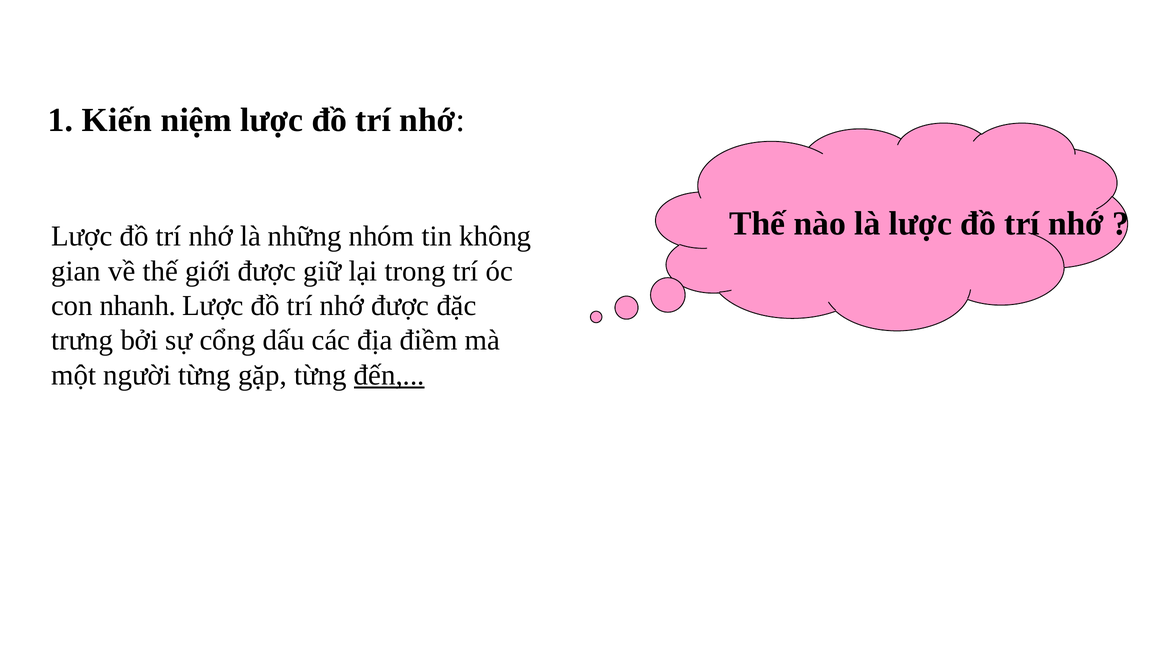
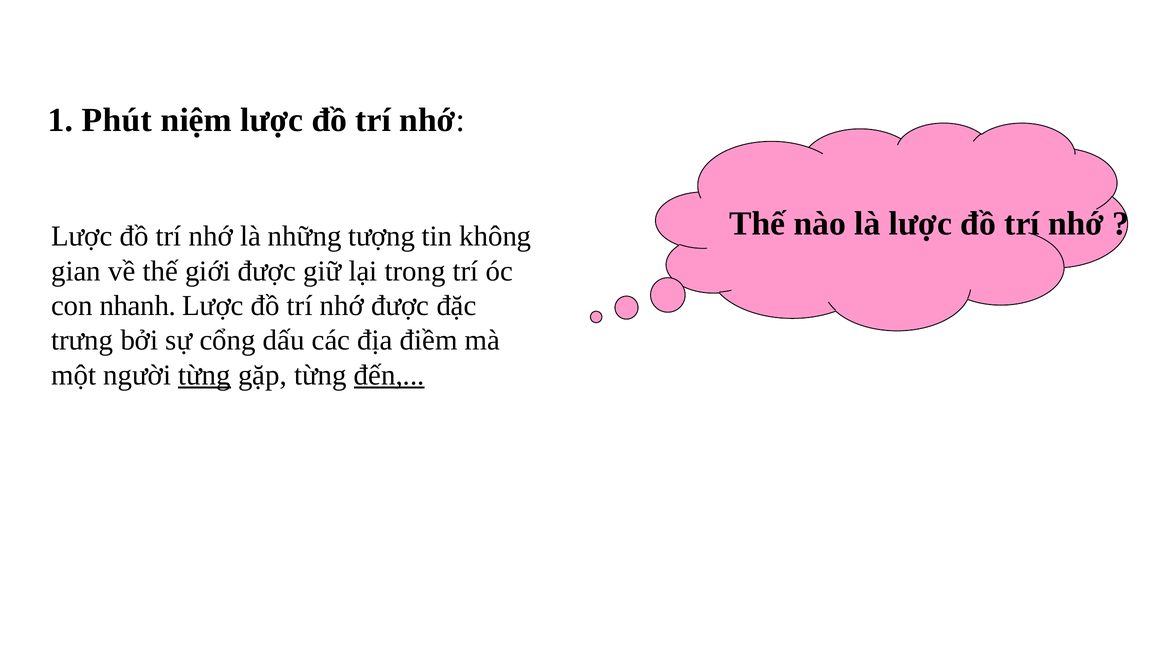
Kiến: Kiến -> Phút
nhóm: nhóm -> tượng
từng at (205, 375) underline: none -> present
